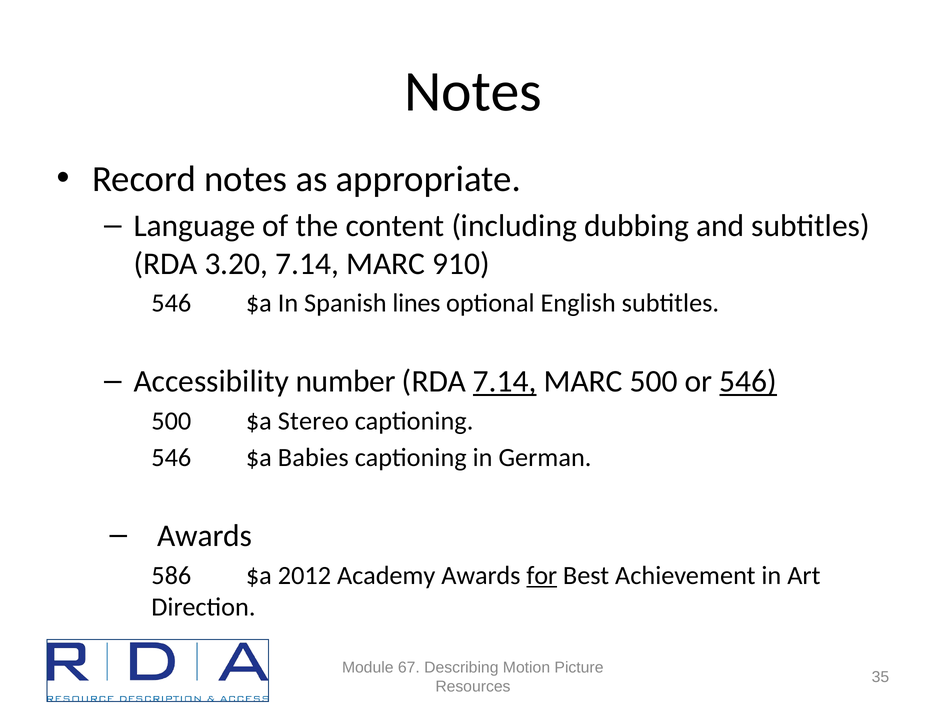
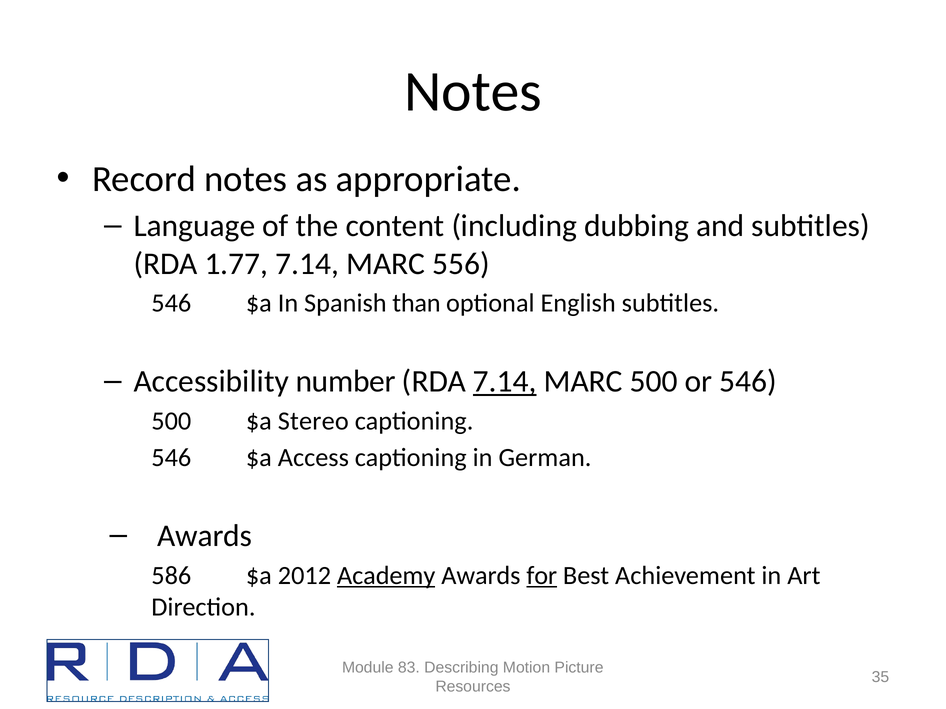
3.20: 3.20 -> 1.77
910: 910 -> 556
lines: lines -> than
546 at (748, 382) underline: present -> none
Babies: Babies -> Access
Academy underline: none -> present
67: 67 -> 83
